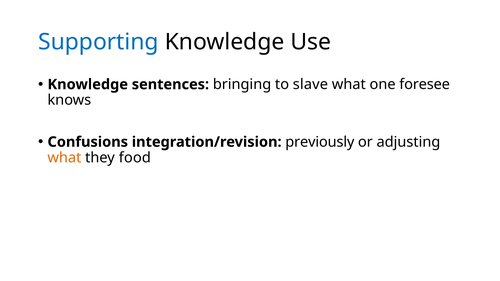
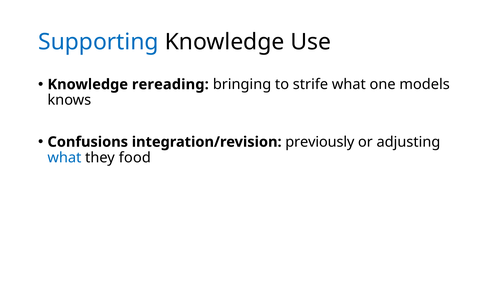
sentences: sentences -> rereading
slave: slave -> strife
foresee: foresee -> models
what at (64, 158) colour: orange -> blue
